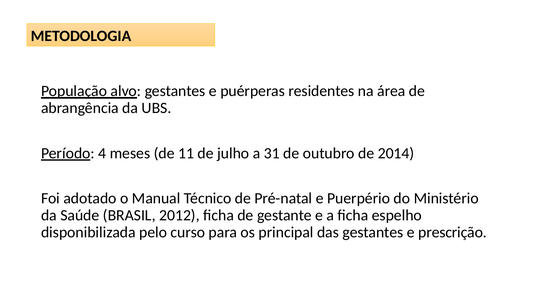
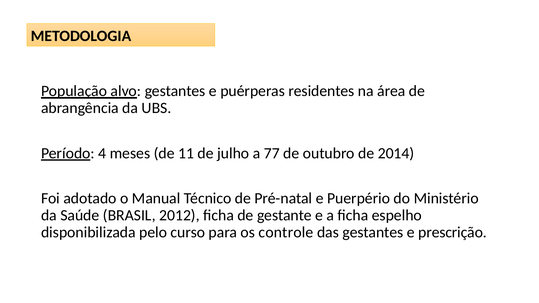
31: 31 -> 77
principal: principal -> controle
